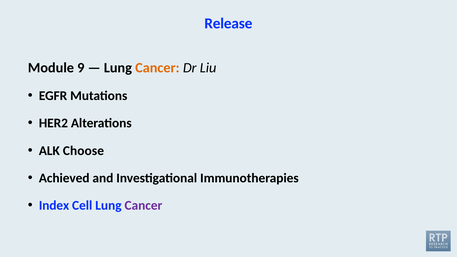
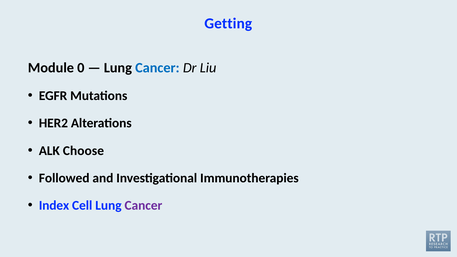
Release: Release -> Getting
9: 9 -> 0
Cancer at (157, 68) colour: orange -> blue
Achieved: Achieved -> Followed
